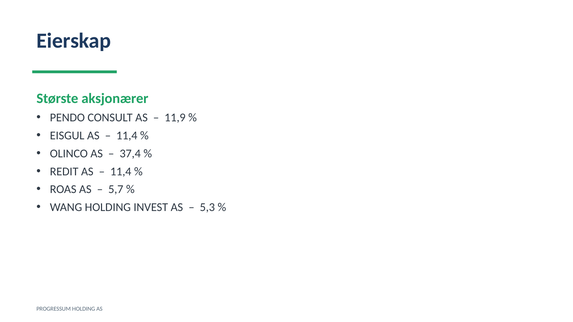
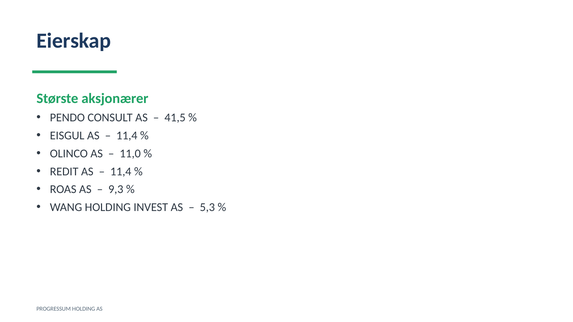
11,9: 11,9 -> 41,5
37,4: 37,4 -> 11,0
5,7: 5,7 -> 9,3
